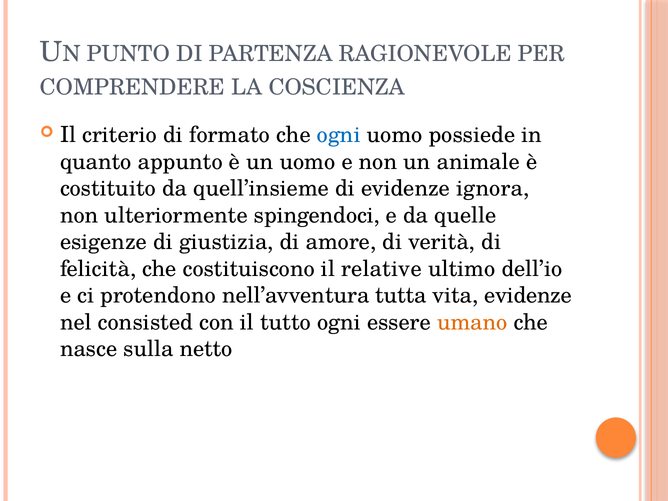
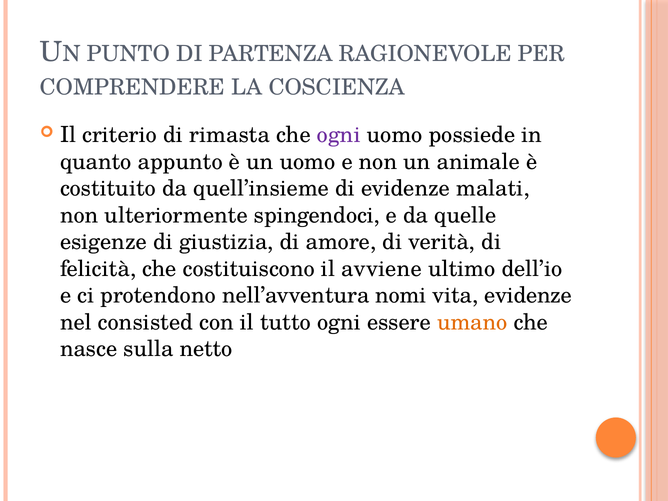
formato: formato -> rimasta
ogni at (339, 135) colour: blue -> purple
ignora: ignora -> malati
relative: relative -> avviene
tutta: tutta -> nomi
